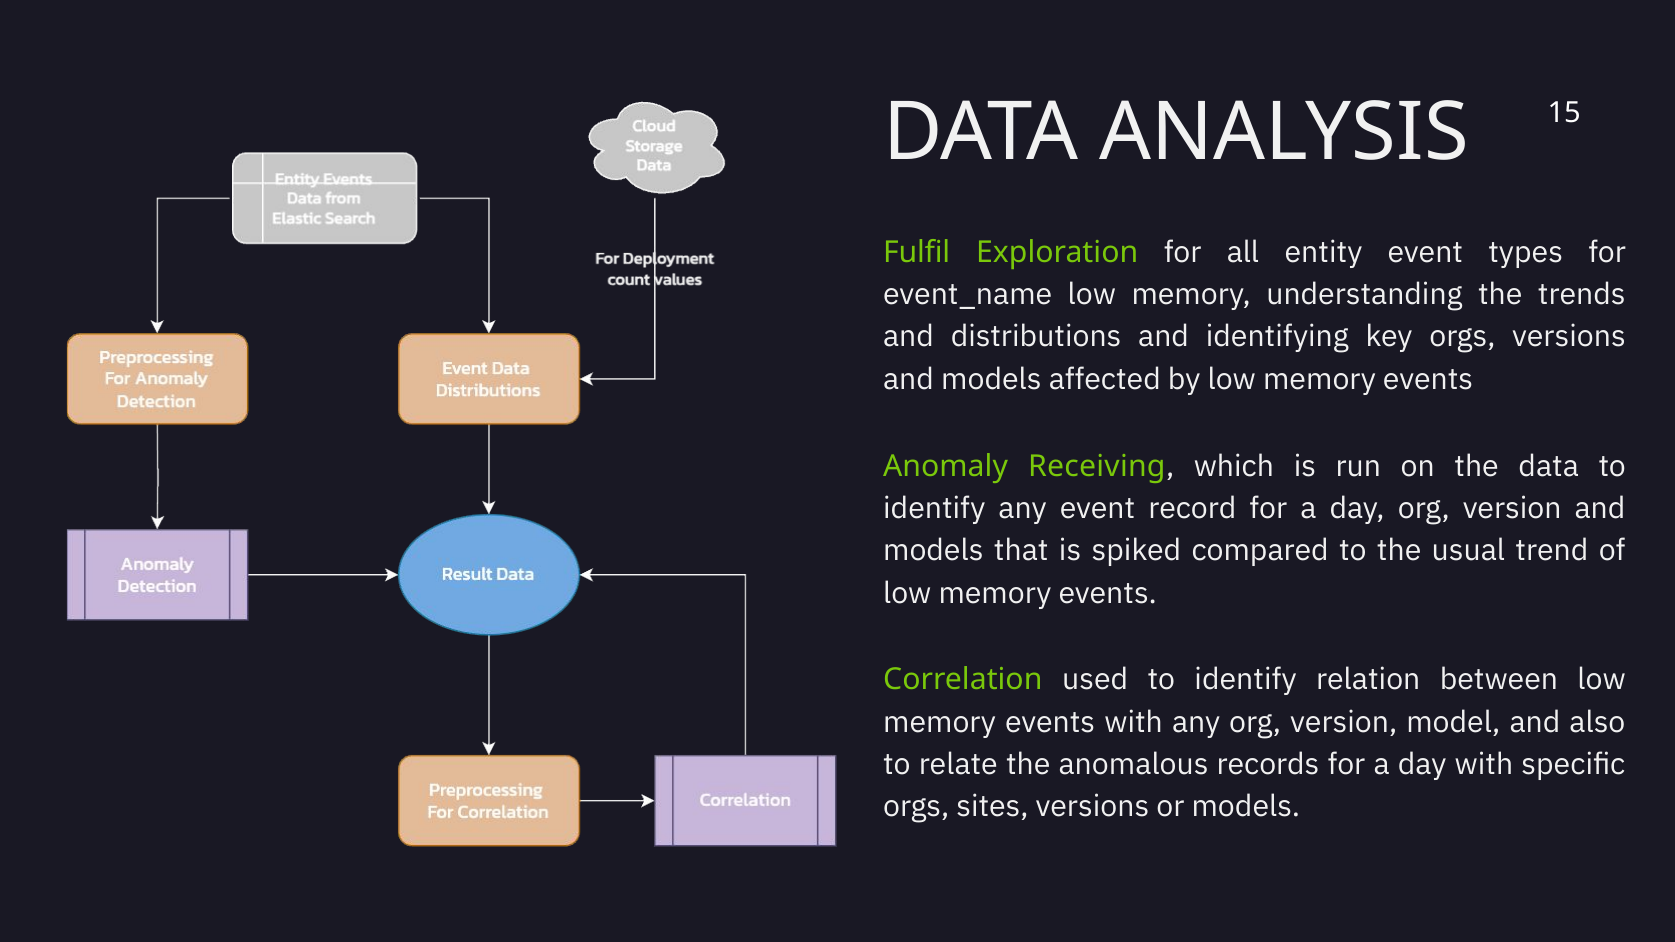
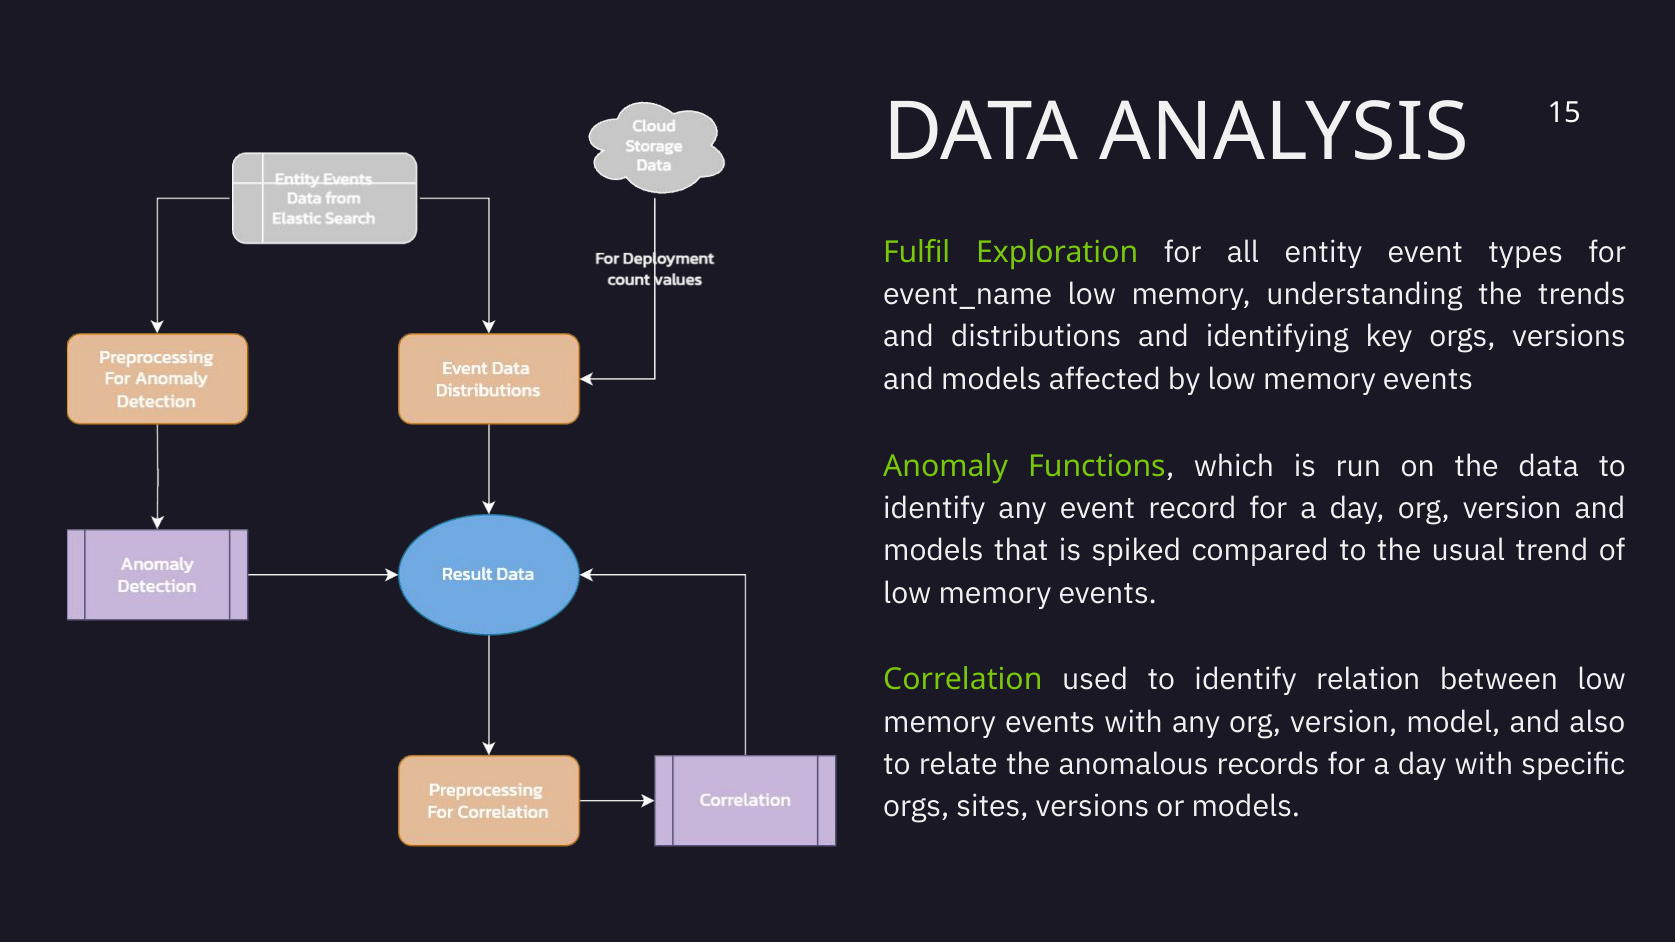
Receiving: Receiving -> Functions
